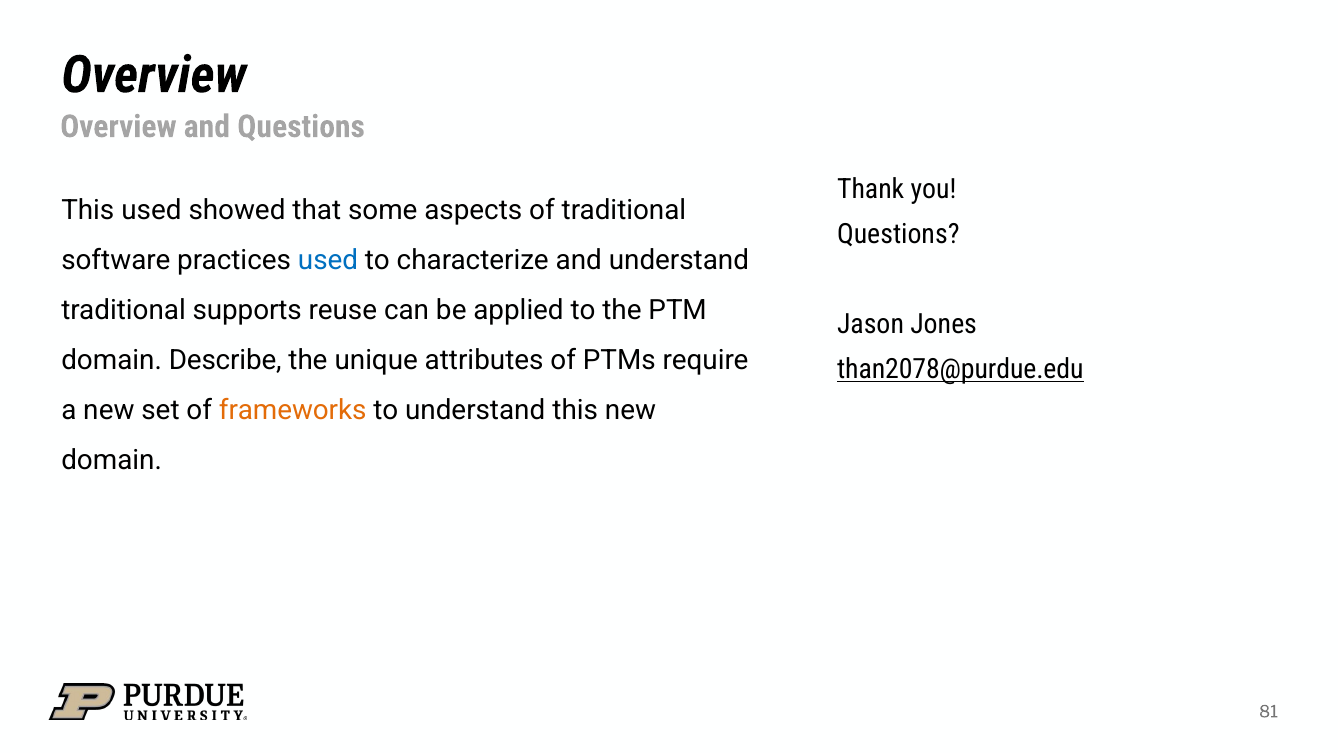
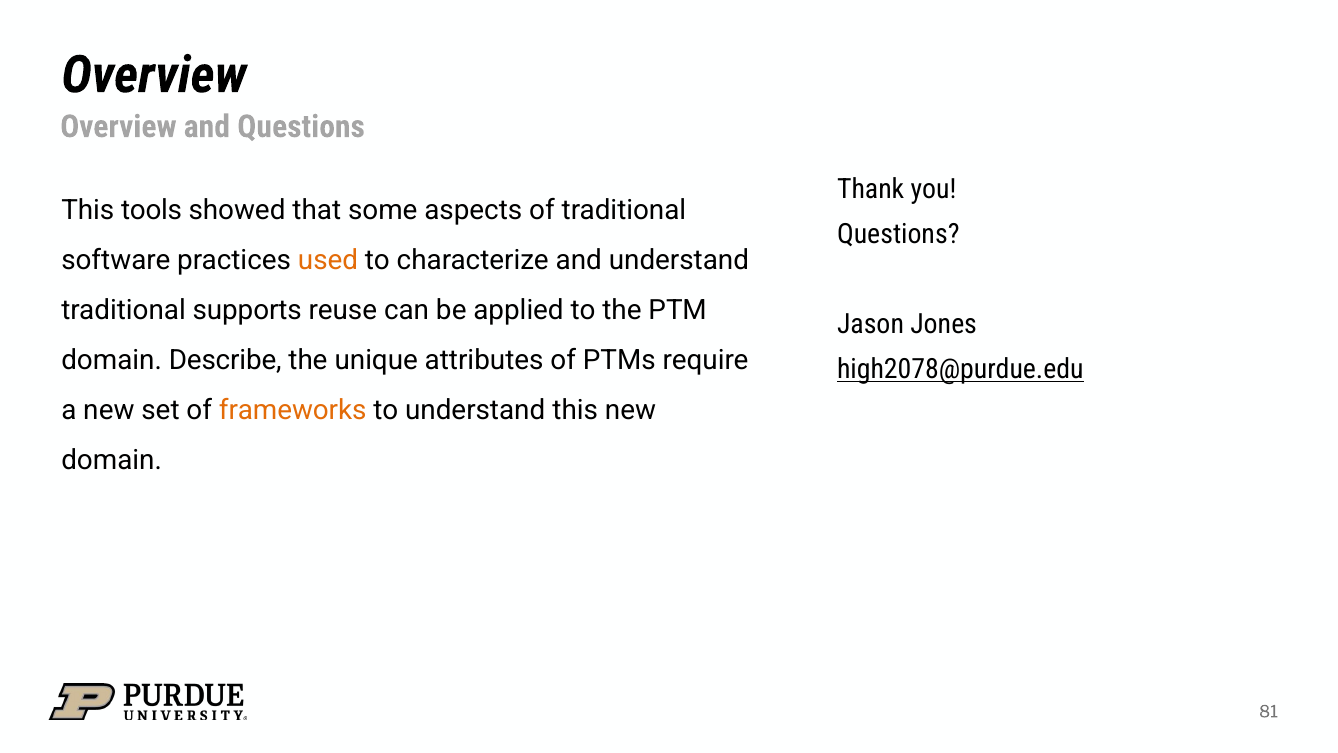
This used: used -> tools
used at (328, 260) colour: blue -> orange
than2078@purdue.edu: than2078@purdue.edu -> high2078@purdue.edu
